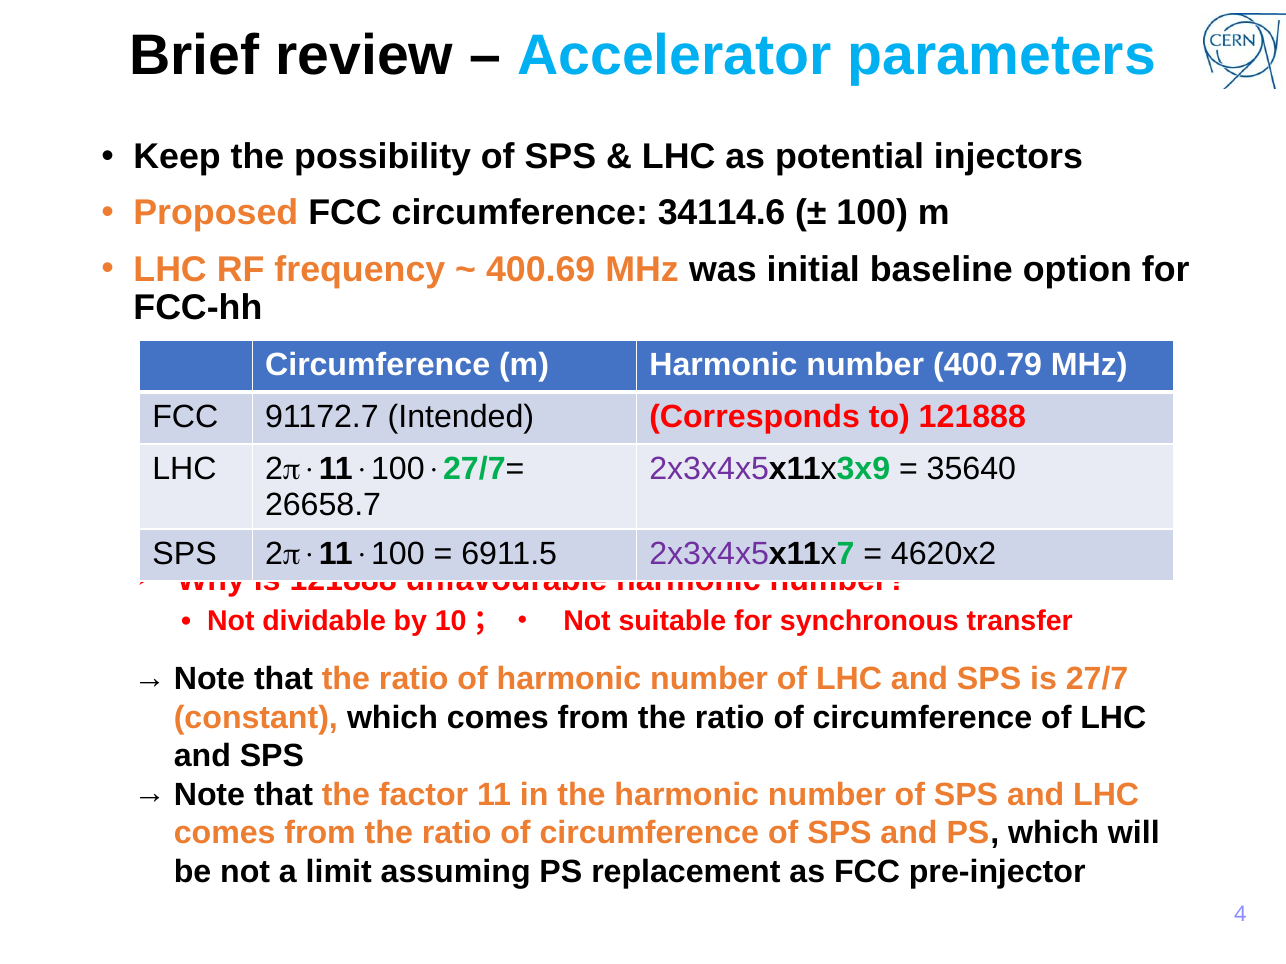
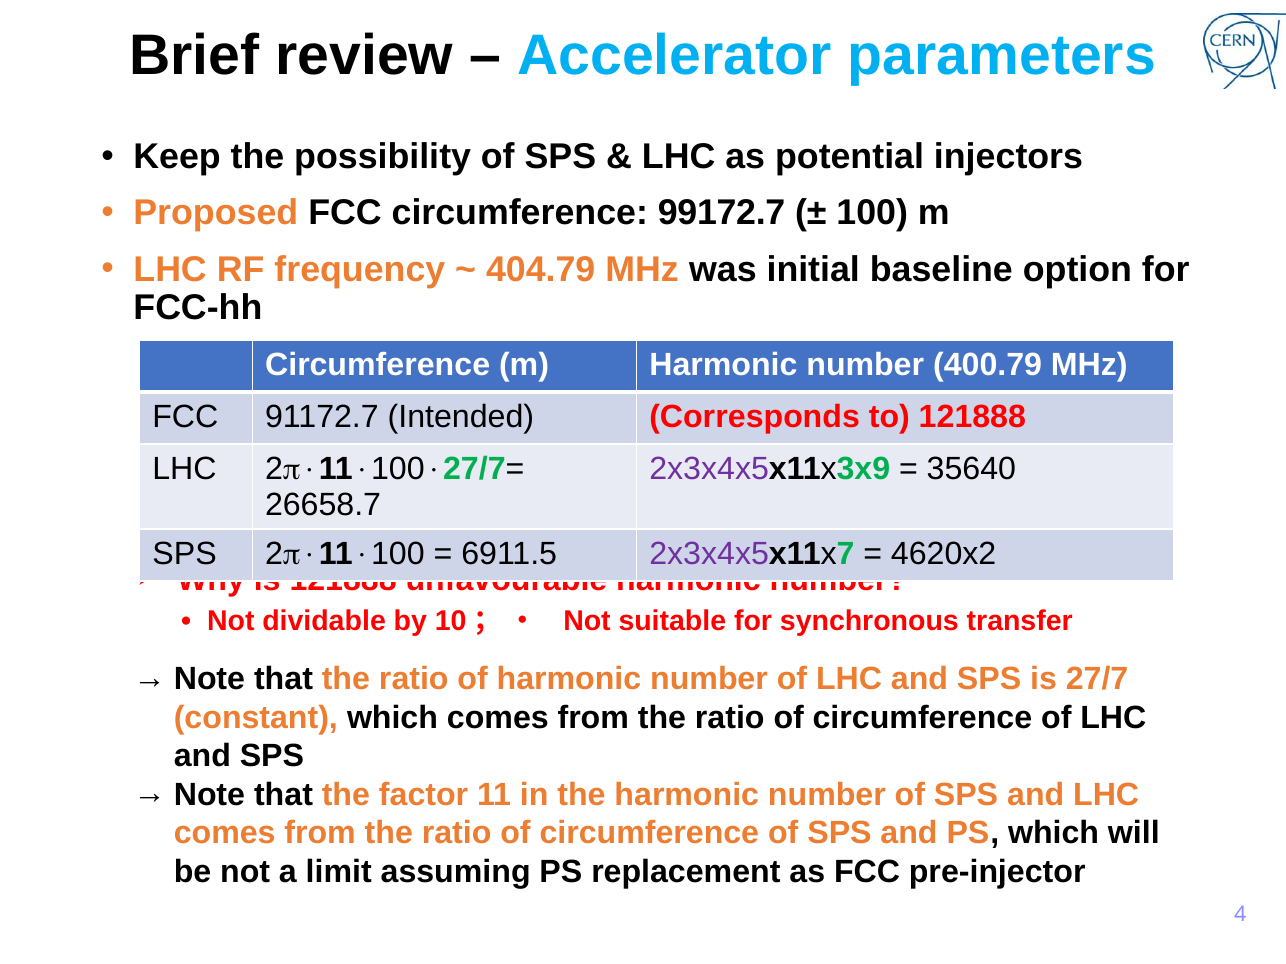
34114.6: 34114.6 -> 99172.7
400.69: 400.69 -> 404.79
